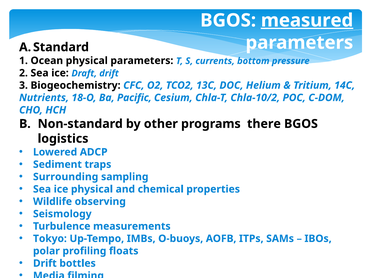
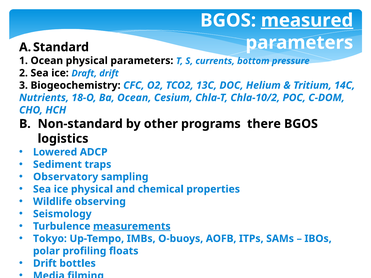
Ba Pacific: Pacific -> Ocean
Surrounding: Surrounding -> Observatory
measurements underline: none -> present
